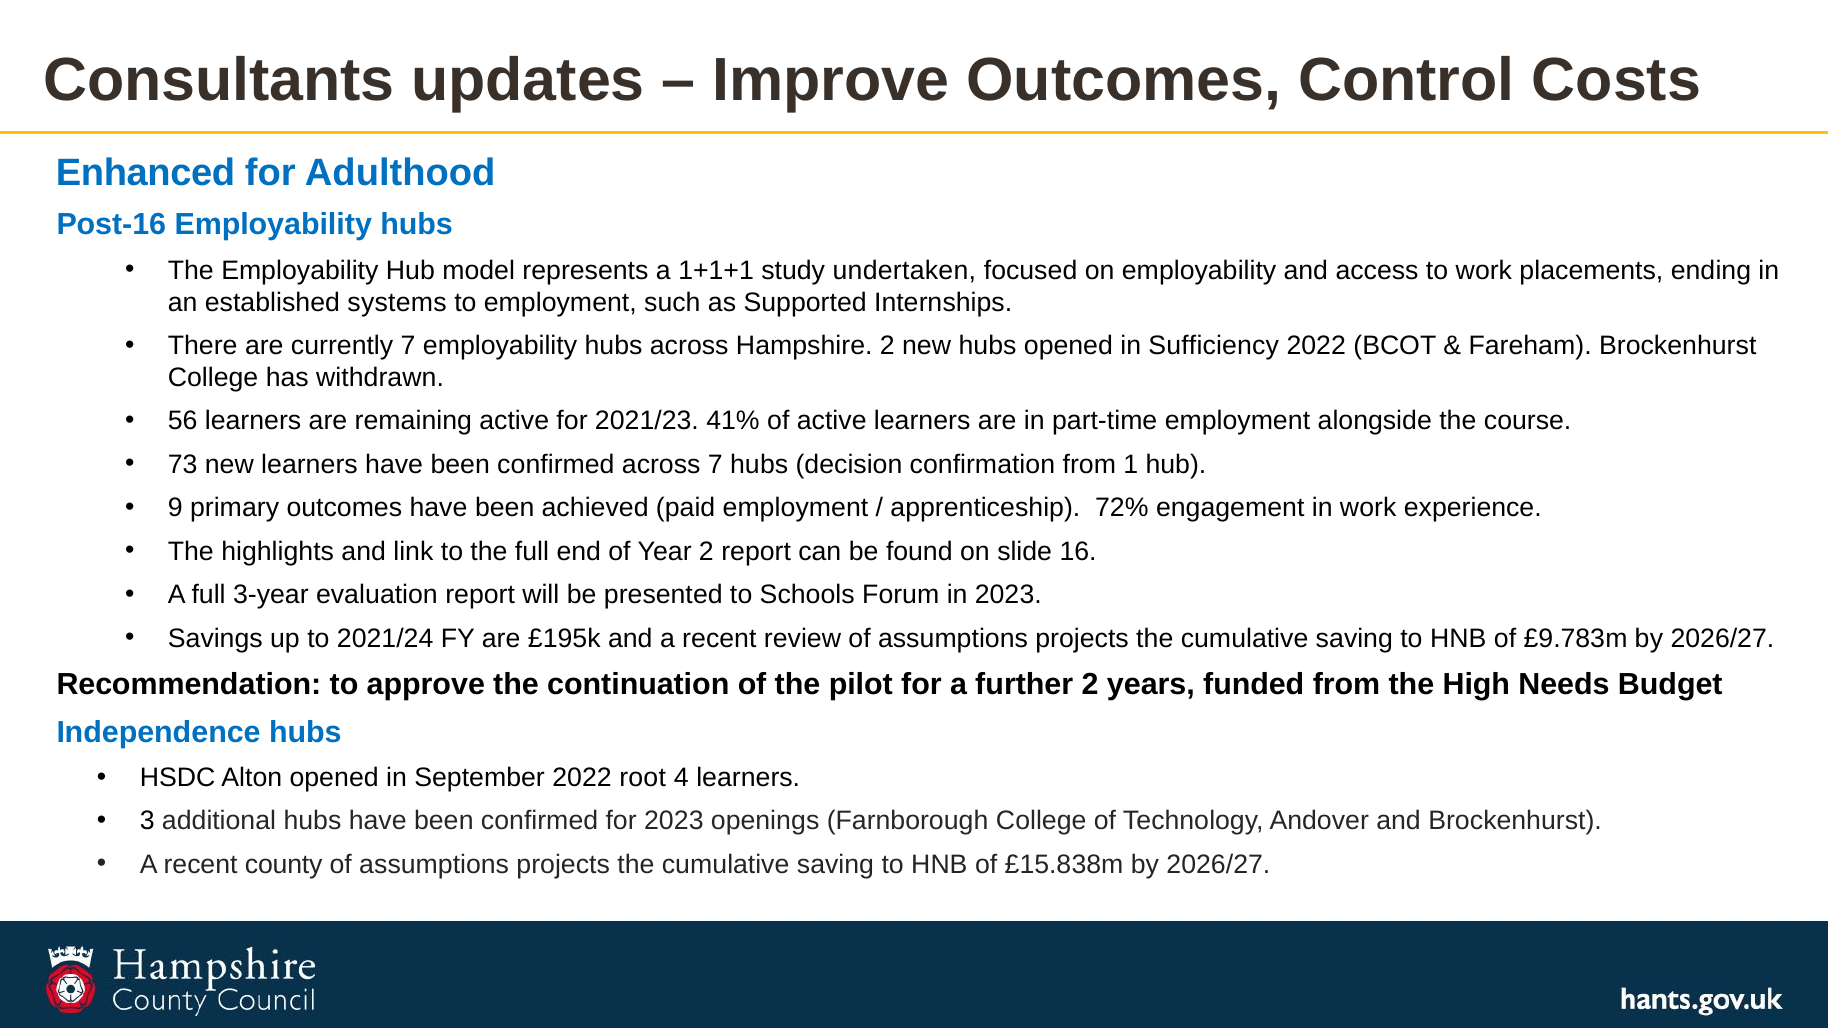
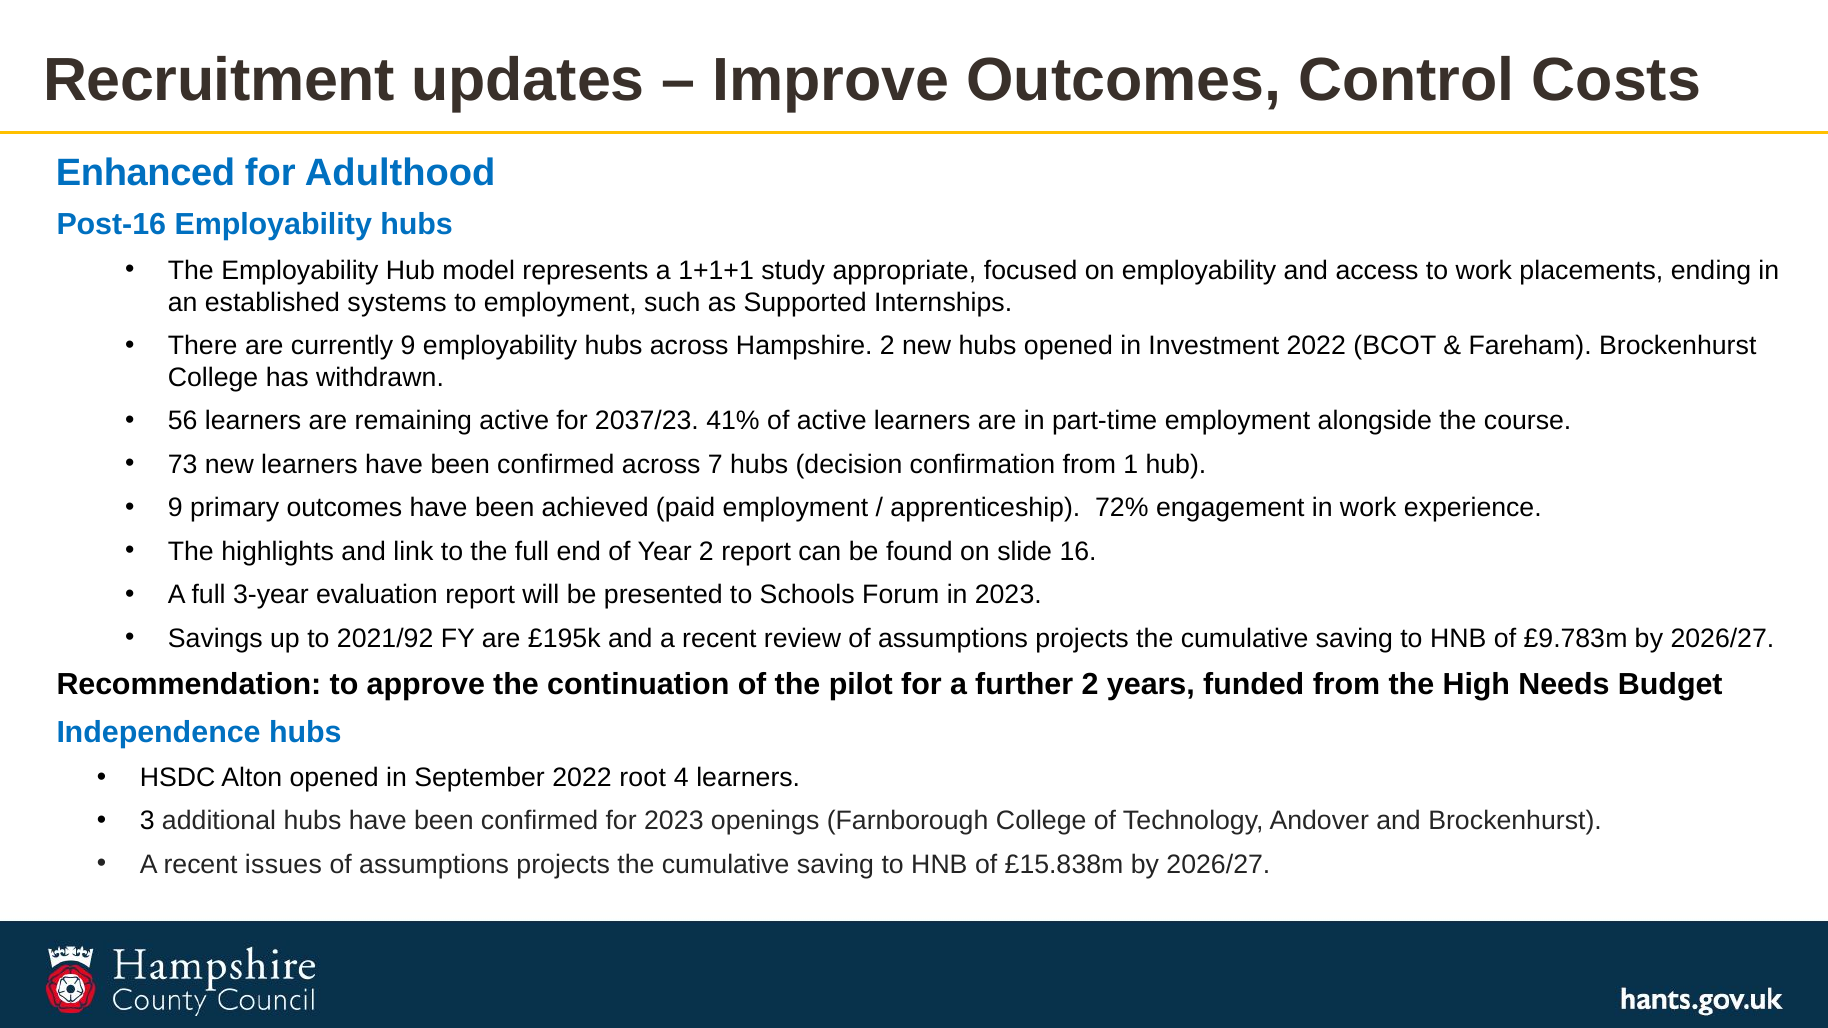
Consultants: Consultants -> Recruitment
undertaken: undertaken -> appropriate
currently 7: 7 -> 9
Sufficiency: Sufficiency -> Investment
2021/23: 2021/23 -> 2037/23
2021/24: 2021/24 -> 2021/92
county: county -> issues
